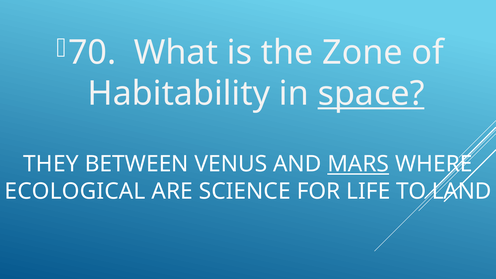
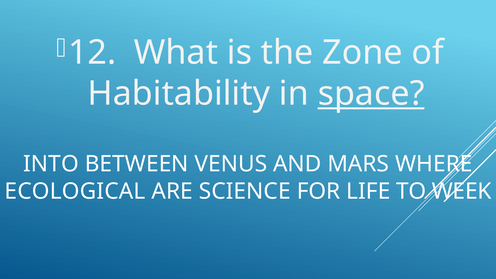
70: 70 -> 12
THEY: THEY -> INTO
MARS underline: present -> none
LAND: LAND -> WEEK
